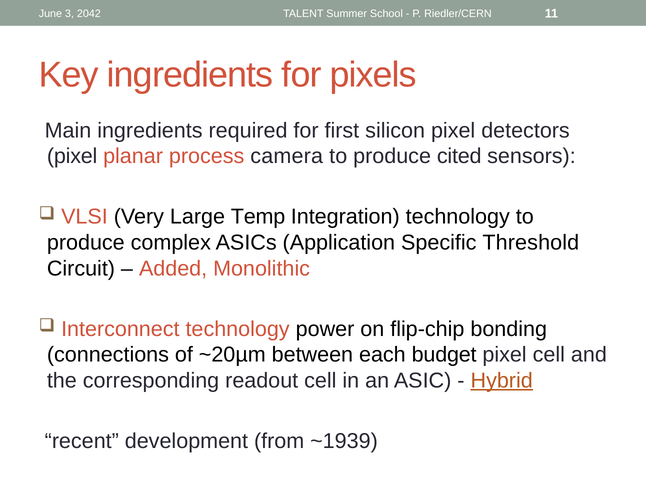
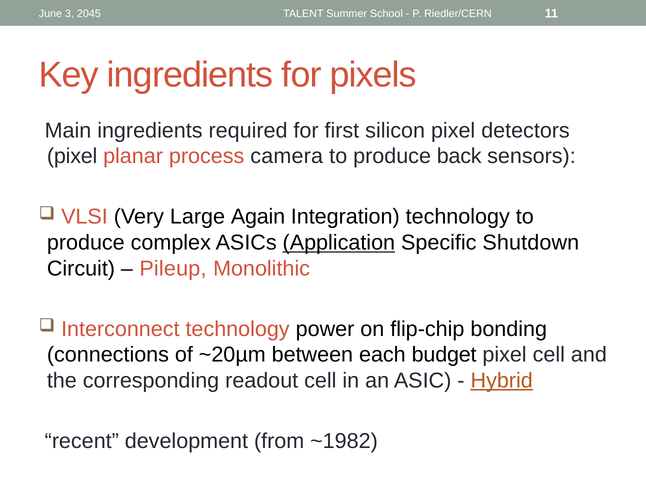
2042: 2042 -> 2045
cited: cited -> back
Temp: Temp -> Again
Application underline: none -> present
Threshold: Threshold -> Shutdown
Added: Added -> Pileup
~1939: ~1939 -> ~1982
